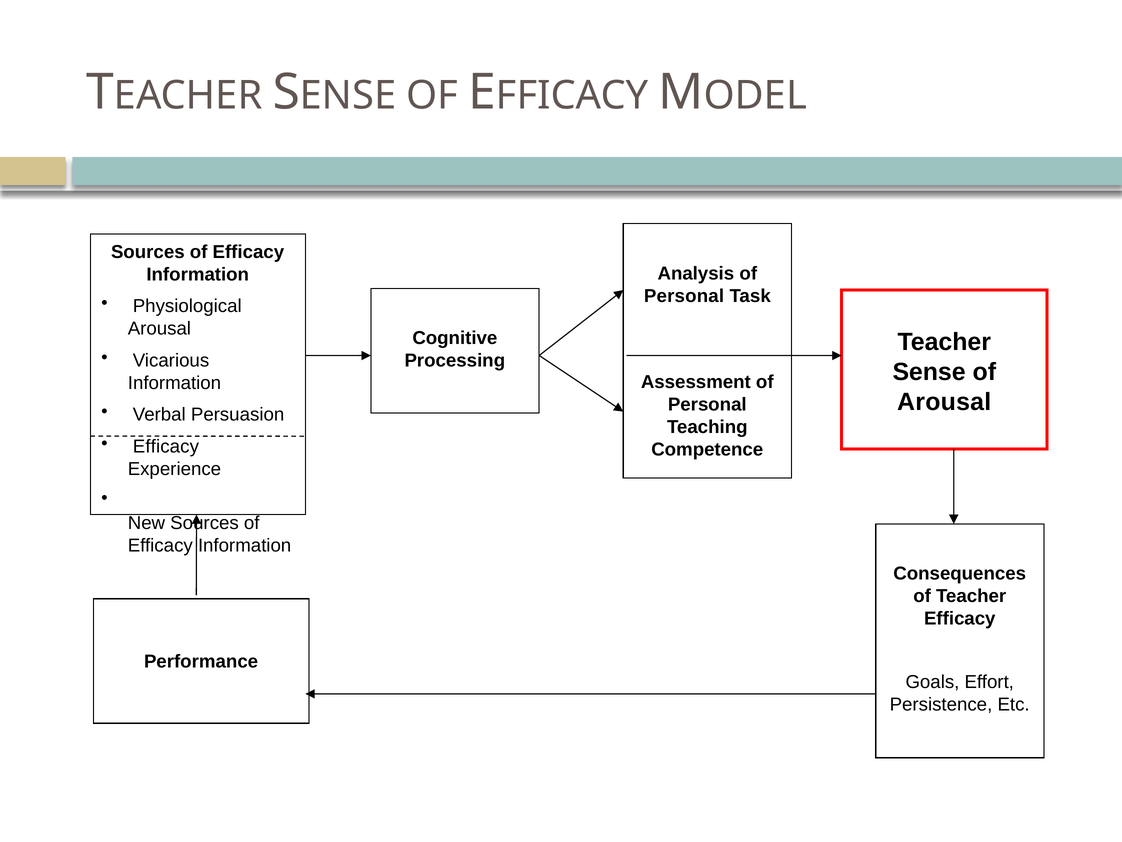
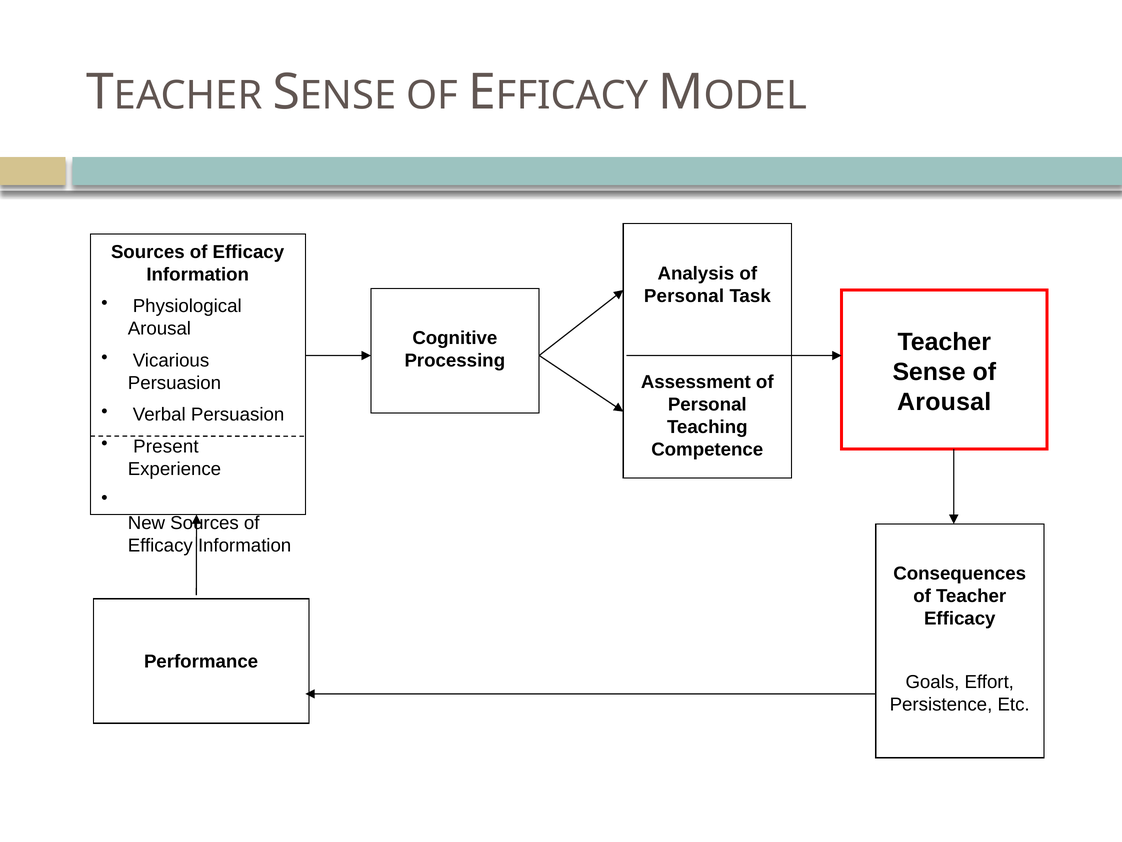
Information at (174, 383): Information -> Persuasion
Efficacy at (166, 446): Efficacy -> Present
